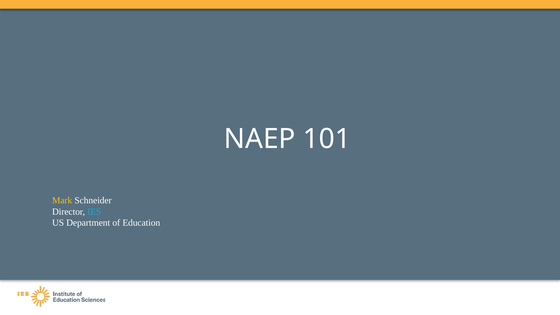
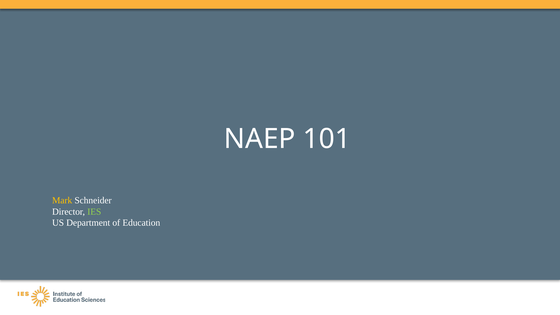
IES colour: light blue -> light green
